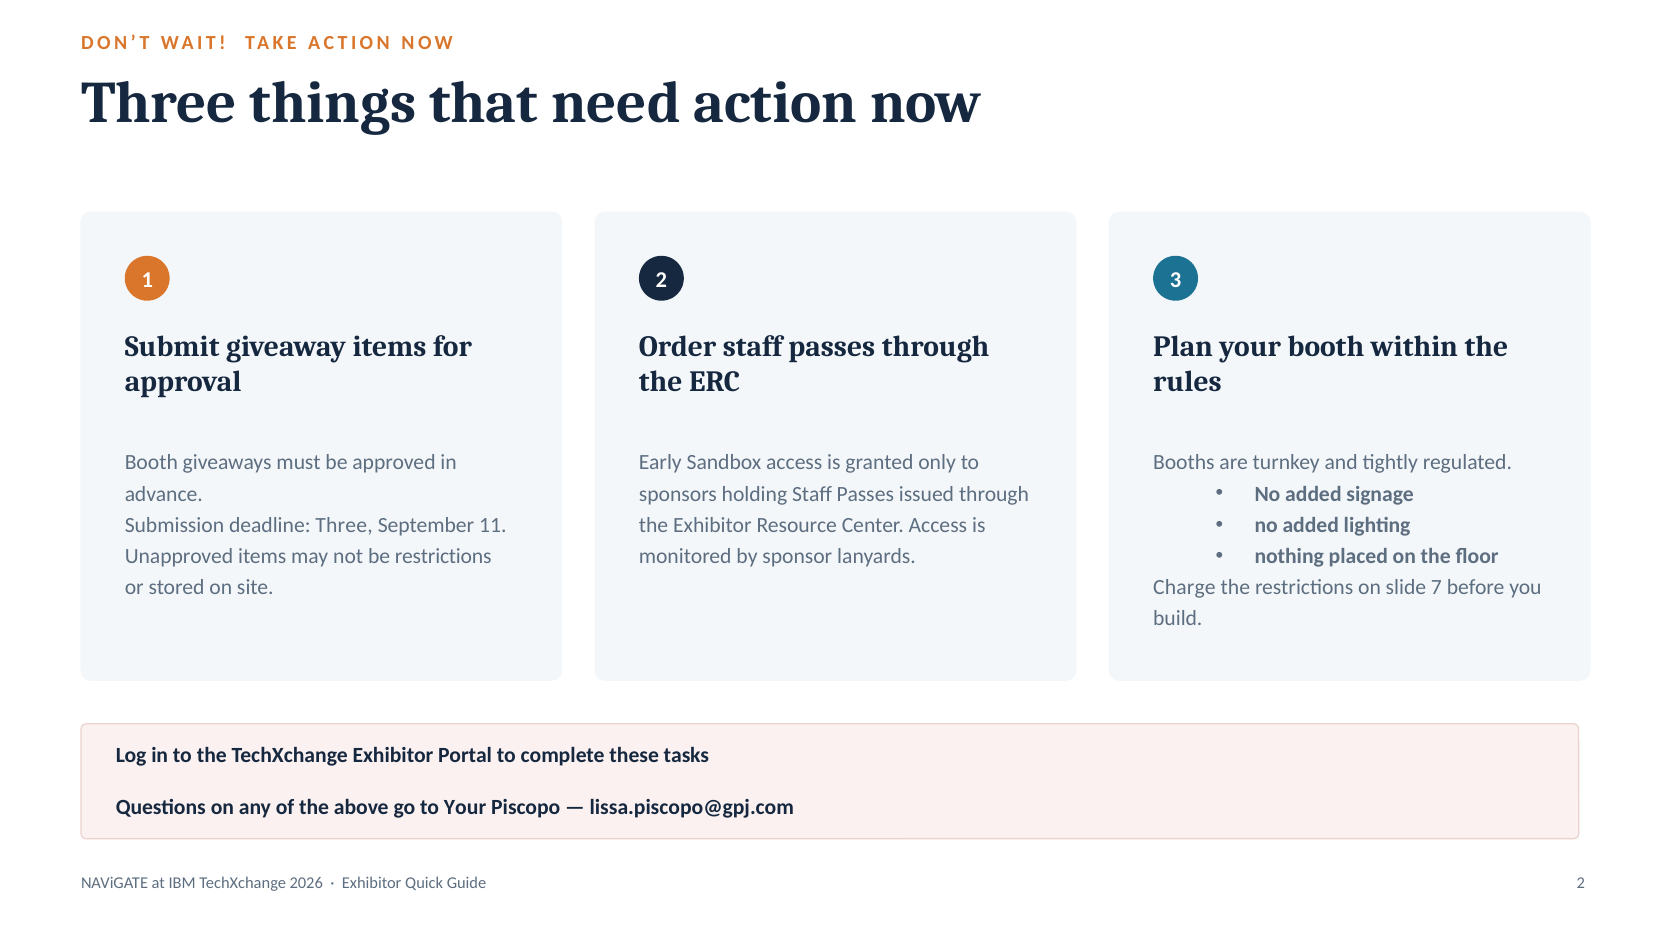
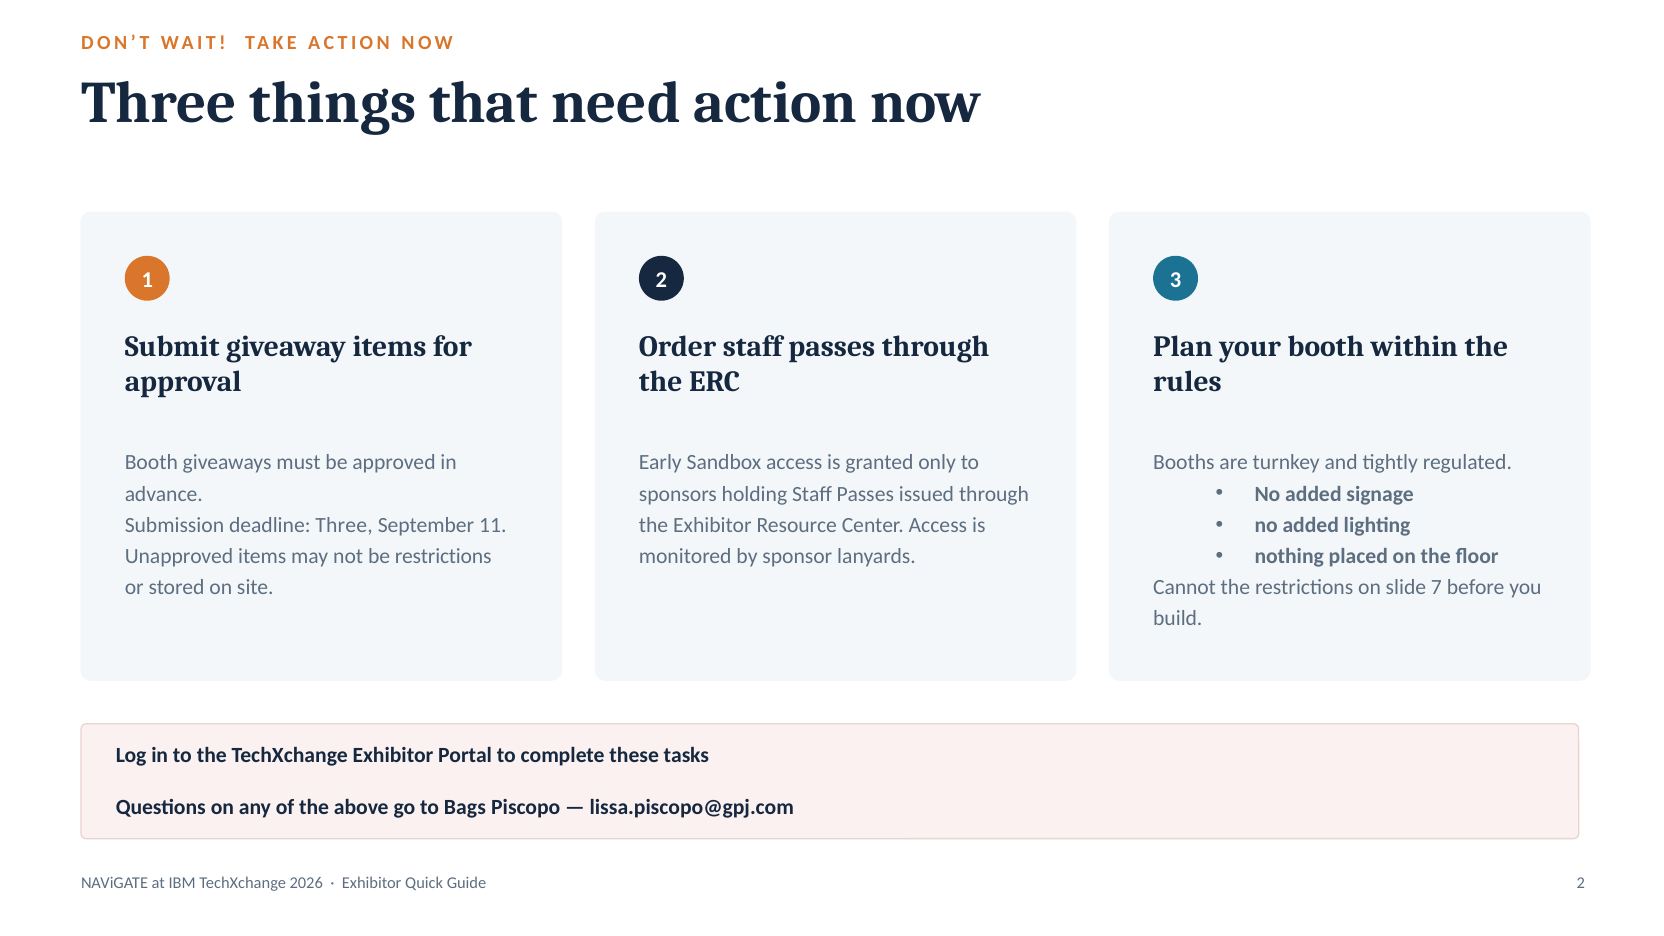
Charge: Charge -> Cannot
to Your: Your -> Bags
